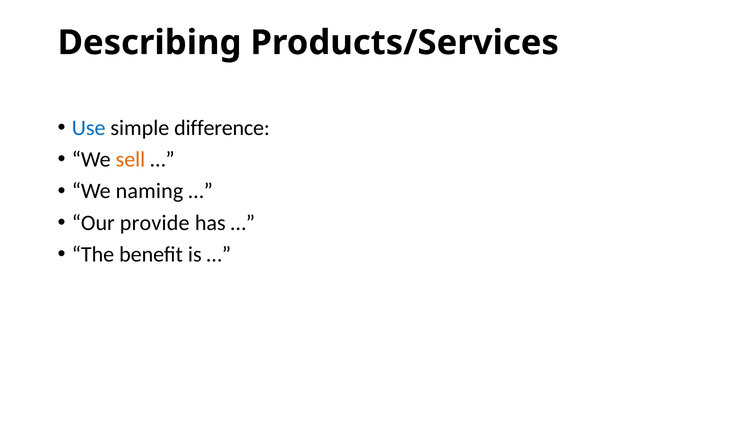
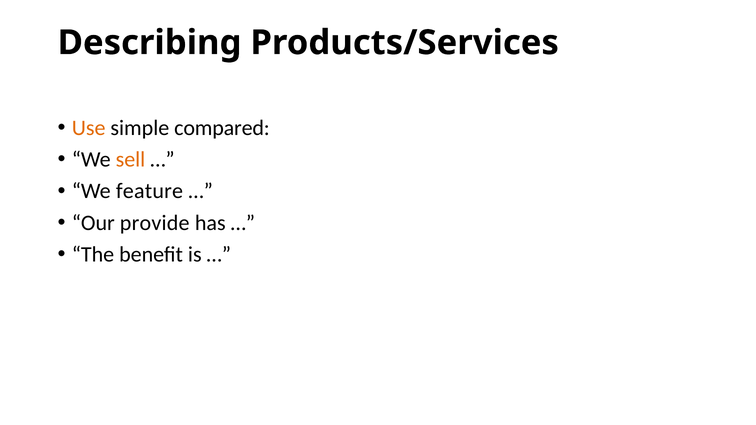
Use colour: blue -> orange
difference: difference -> compared
naming: naming -> feature
